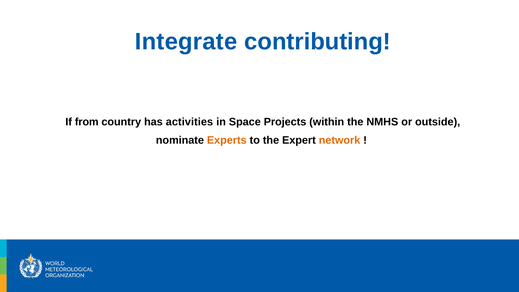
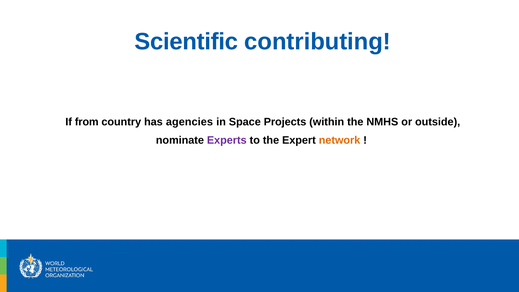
Integrate: Integrate -> Scientific
activities: activities -> agencies
Experts colour: orange -> purple
